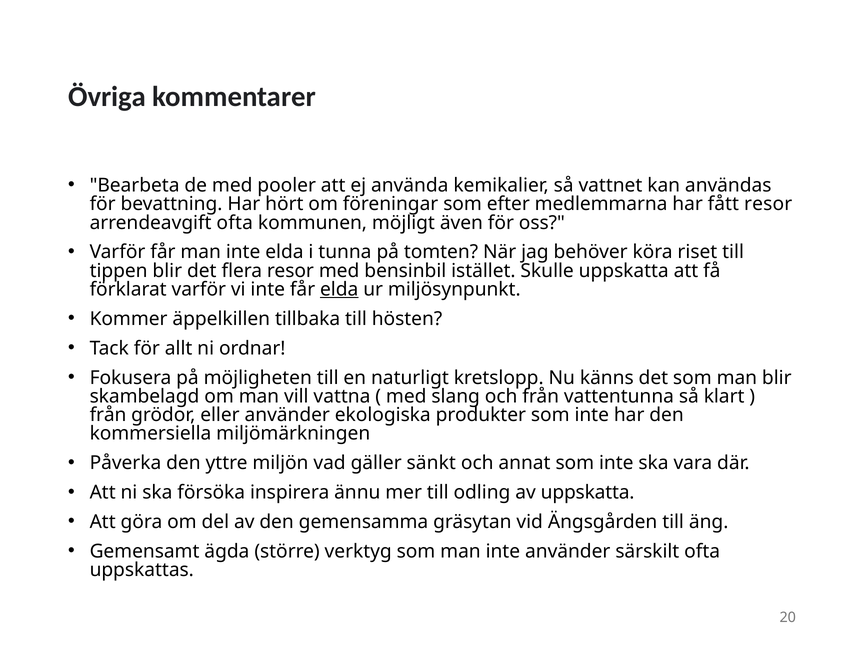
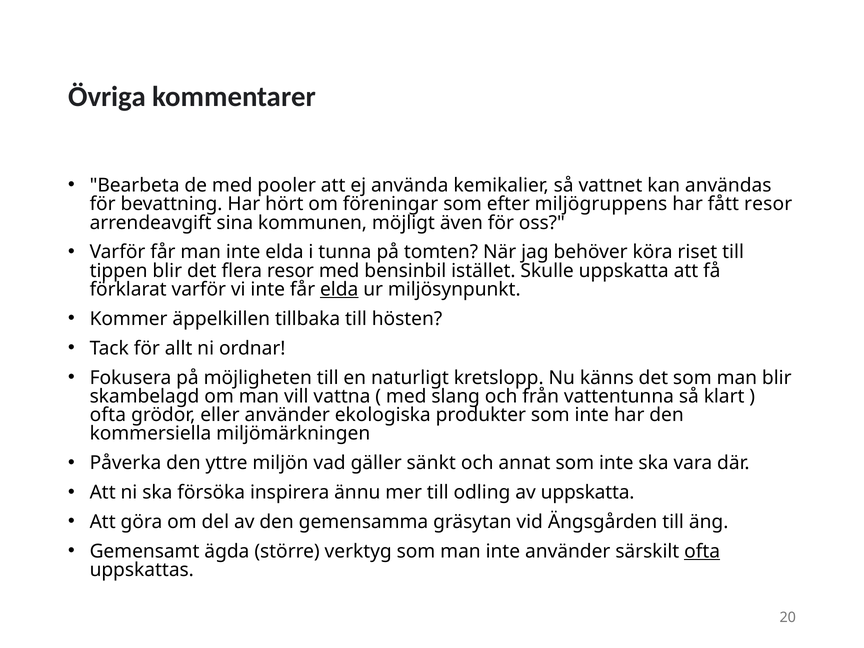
medlemmarna: medlemmarna -> miljögruppens
arrendeavgift ofta: ofta -> sina
från at (108, 415): från -> ofta
ofta at (702, 551) underline: none -> present
